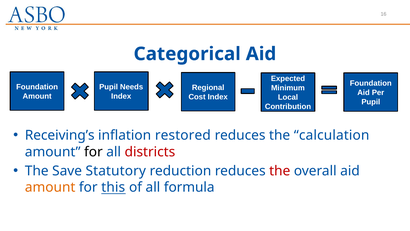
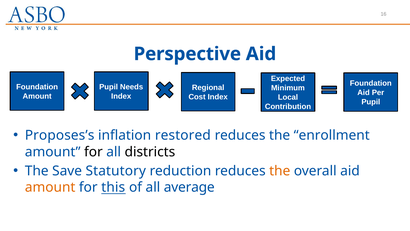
Categorical: Categorical -> Perspective
Receiving’s: Receiving’s -> Proposes’s
calculation: calculation -> enrollment
districts colour: red -> black
the at (280, 171) colour: red -> orange
formula: formula -> average
